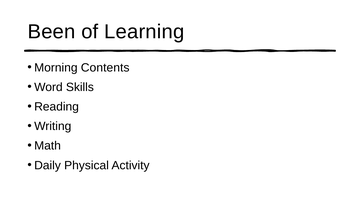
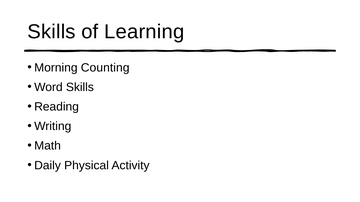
Been at (52, 32): Been -> Skills
Contents: Contents -> Counting
